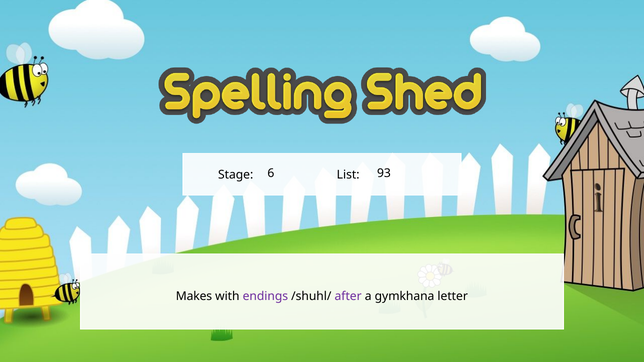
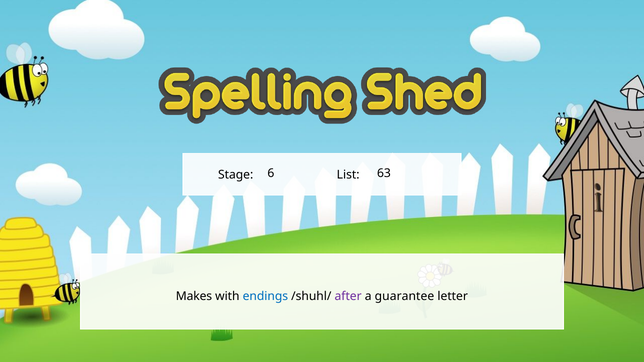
93: 93 -> 63
endings colour: purple -> blue
gymkhana: gymkhana -> guarantee
